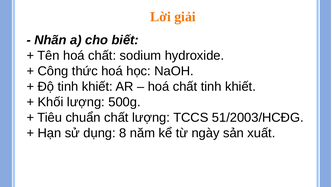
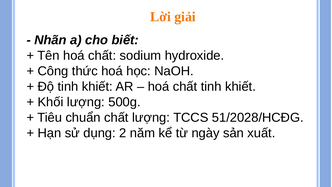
51/2003/HCĐG: 51/2003/HCĐG -> 51/2028/HCĐG
8: 8 -> 2
